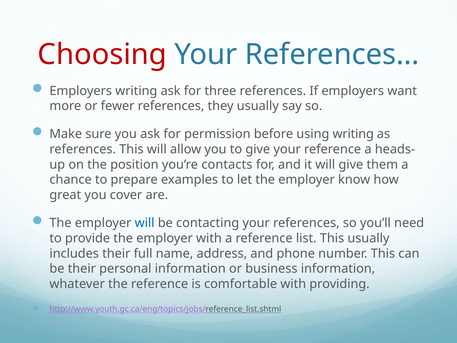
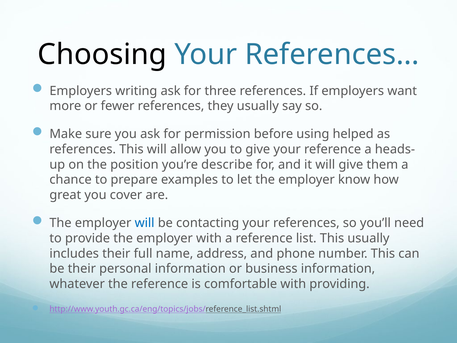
Choosing colour: red -> black
using writing: writing -> helped
contacts: contacts -> describe
